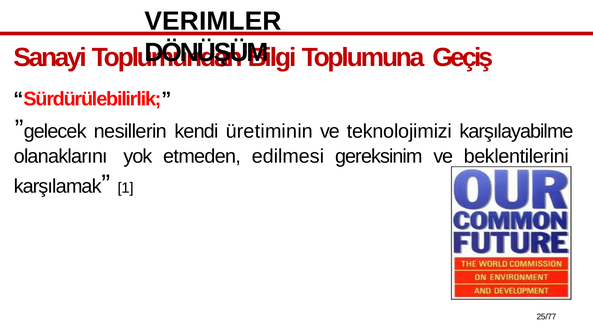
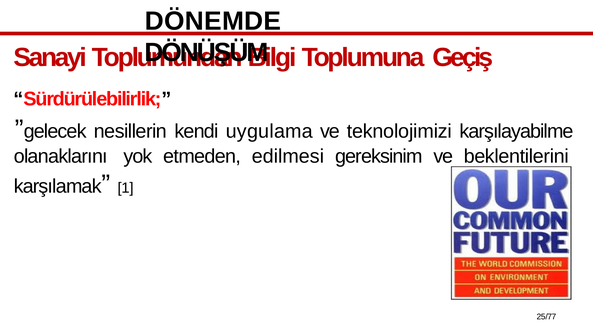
VERIMLER: VERIMLER -> DÖNEMDE
üretiminin: üretiminin -> uygulama
